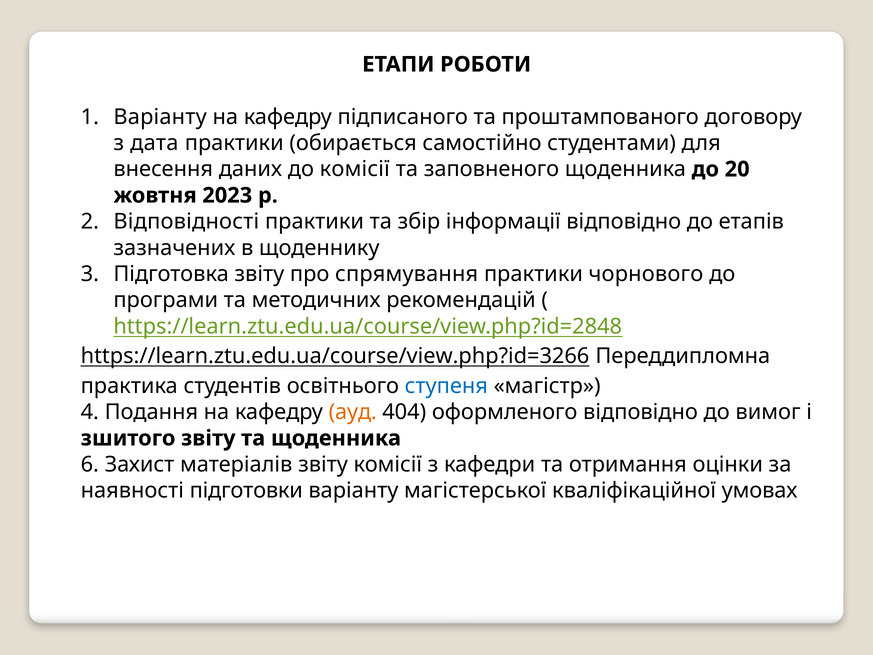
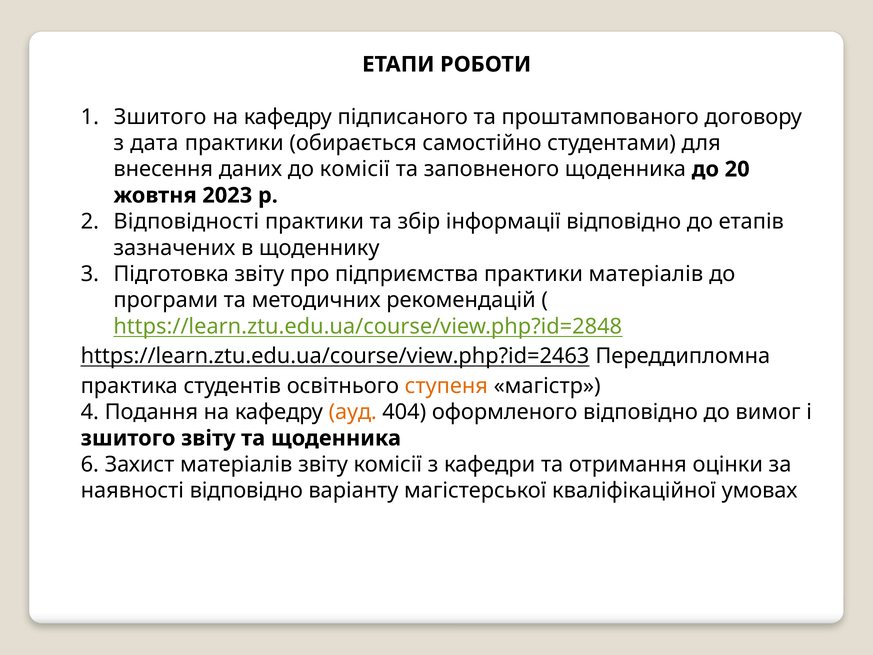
Варіанту at (160, 117): Варіанту -> Зшитого
спрямування: спрямування -> підприємства
практики чорнового: чорнового -> матеріалів
https://learn.ztu.edu.ua/course/view.php?id=3266: https://learn.ztu.edu.ua/course/view.php?id=3266 -> https://learn.ztu.edu.ua/course/view.php?id=2463
ступеня colour: blue -> orange
наявності підготовки: підготовки -> відповідно
